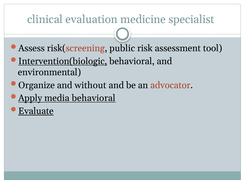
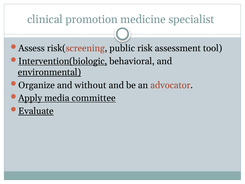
evaluation: evaluation -> promotion
environmental underline: none -> present
media behavioral: behavioral -> committee
